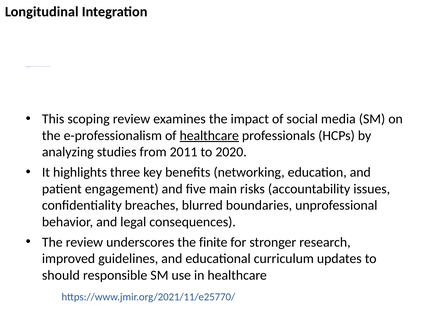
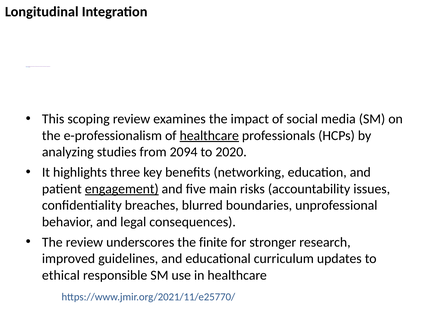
2011: 2011 -> 2094
engagement underline: none -> present
should: should -> ethical
